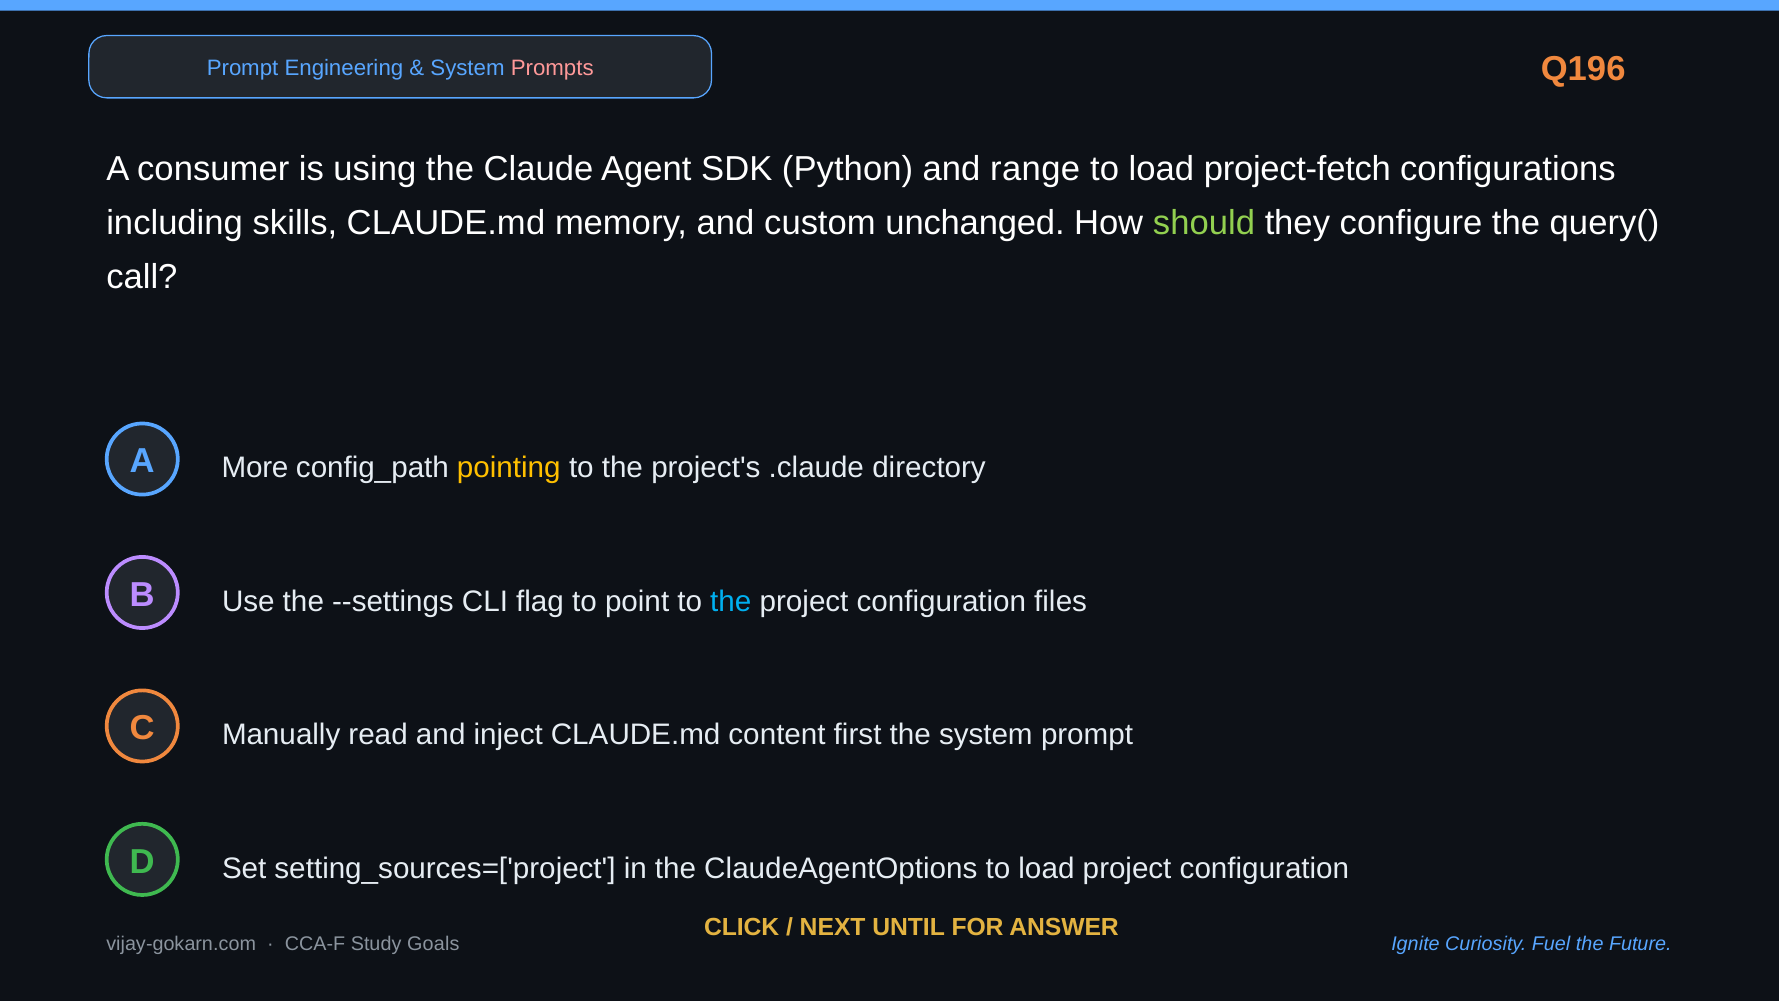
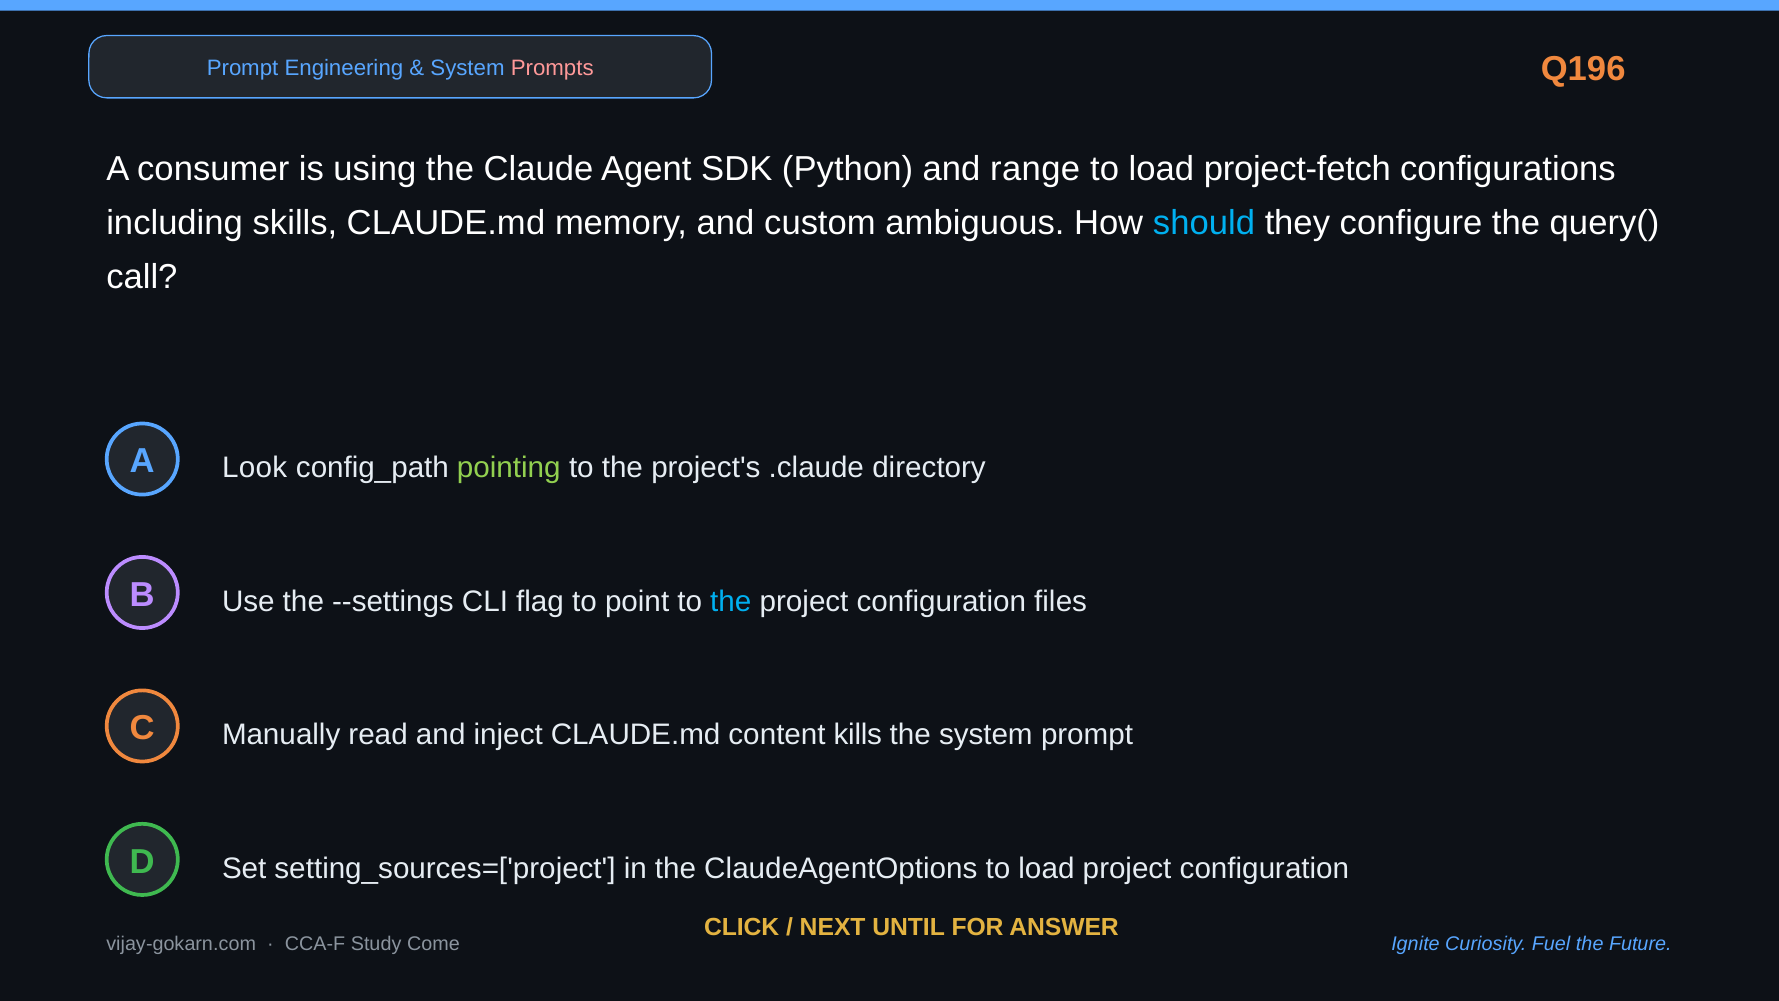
unchanged: unchanged -> ambiguous
should colour: light green -> light blue
More: More -> Look
pointing colour: yellow -> light green
first: first -> kills
Goals: Goals -> Come
